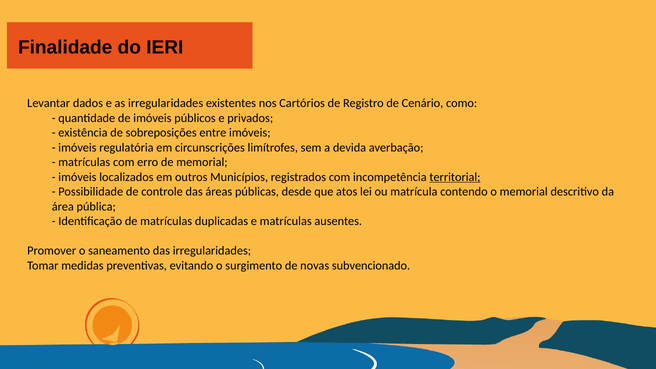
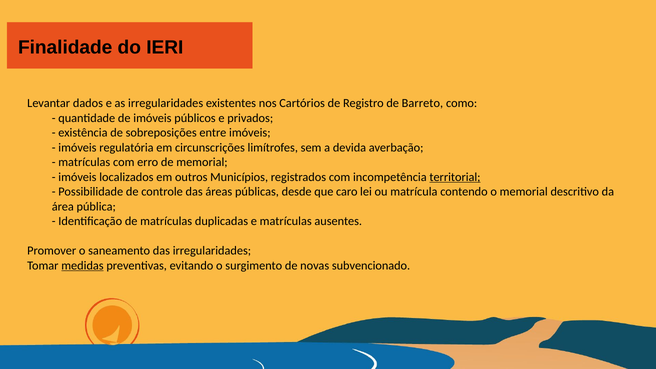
Cenário: Cenário -> Barreto
atos: atos -> caro
medidas underline: none -> present
